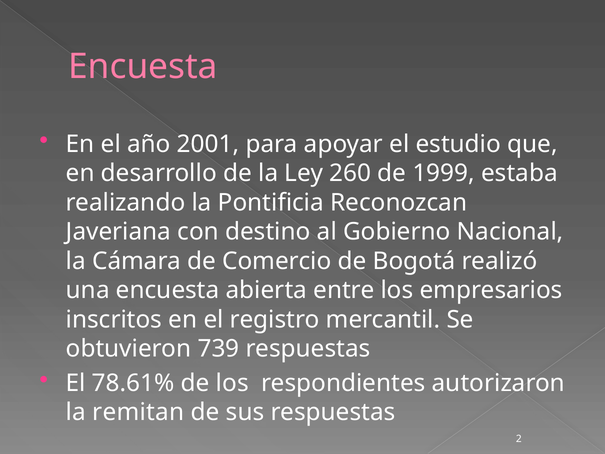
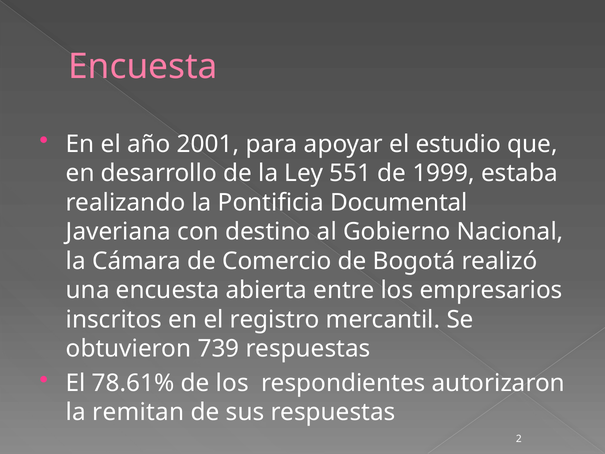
260: 260 -> 551
Reconozcan: Reconozcan -> Documental
